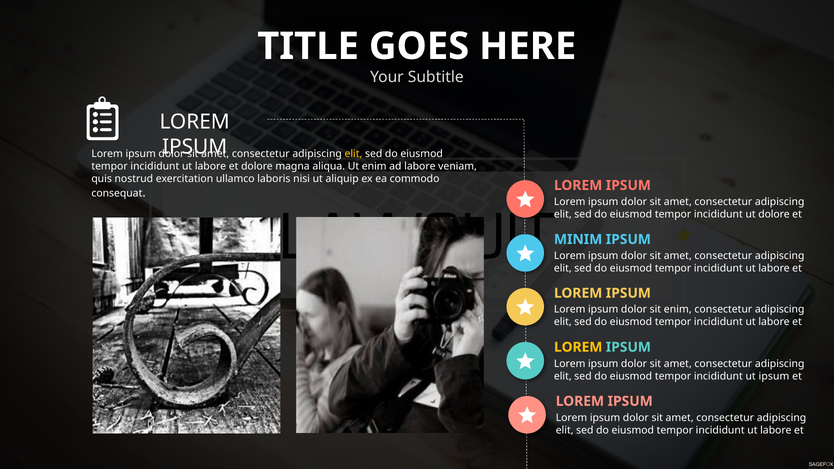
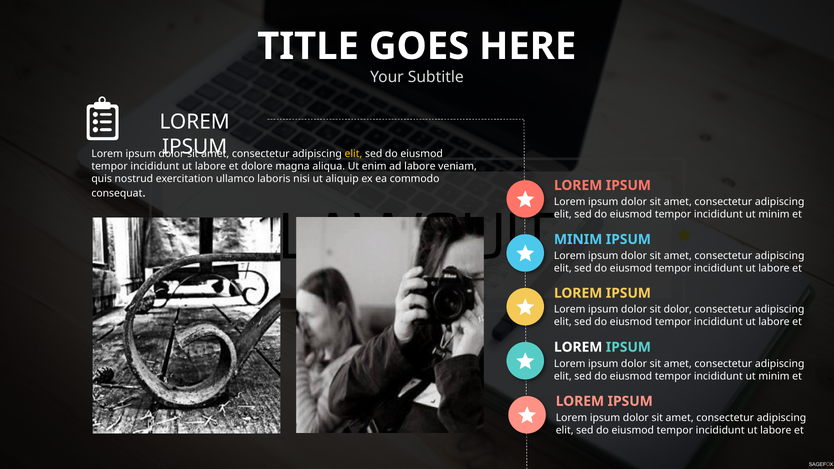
dolore at (774, 214): dolore -> minim
sit enim: enim -> dolor
LOREM at (578, 347) colour: yellow -> white
ipsum at (774, 376): ipsum -> minim
